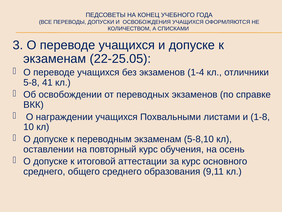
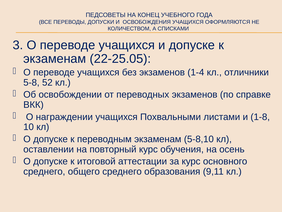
41: 41 -> 52
